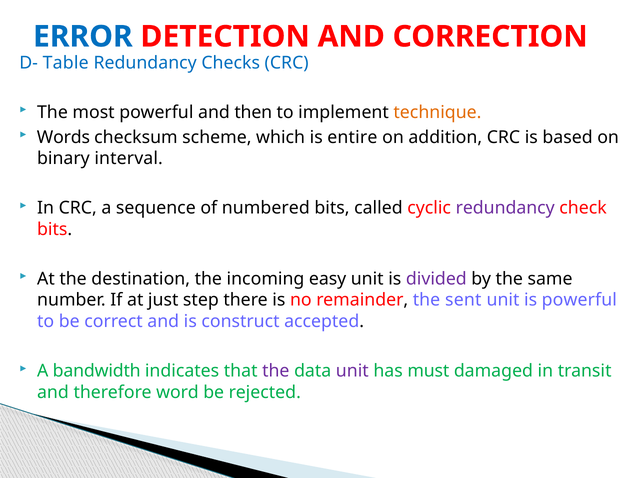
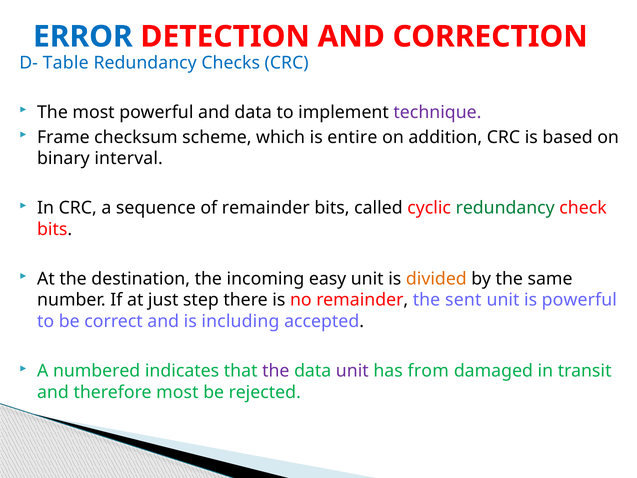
and then: then -> data
technique colour: orange -> purple
Words: Words -> Frame
of numbered: numbered -> remainder
redundancy at (505, 208) colour: purple -> green
divided colour: purple -> orange
construct: construct -> including
bandwidth: bandwidth -> numbered
must: must -> from
therefore word: word -> most
